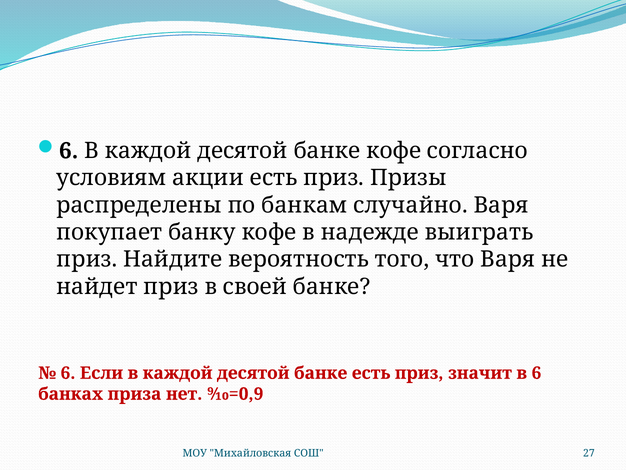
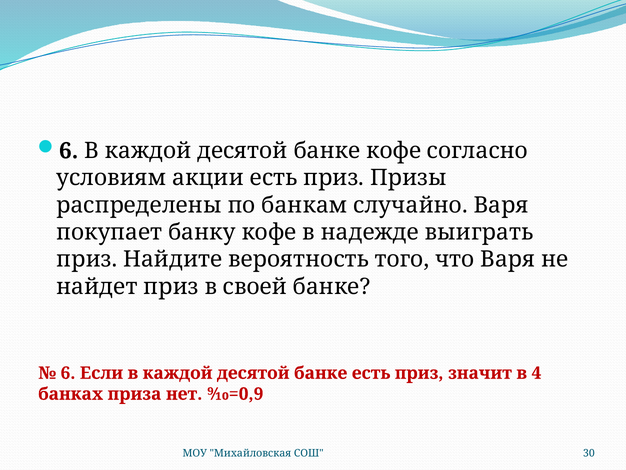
в 6: 6 -> 4
27: 27 -> 30
